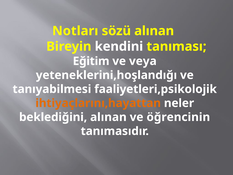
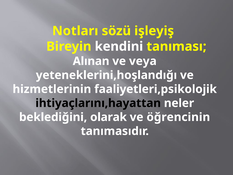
sözü alınan: alınan -> işleyiş
Eğitim: Eğitim -> Alınan
tanıyabilmesi: tanıyabilmesi -> hizmetlerinin
ihtiyaçlarını,hayattan colour: orange -> black
beklediğini alınan: alınan -> olarak
